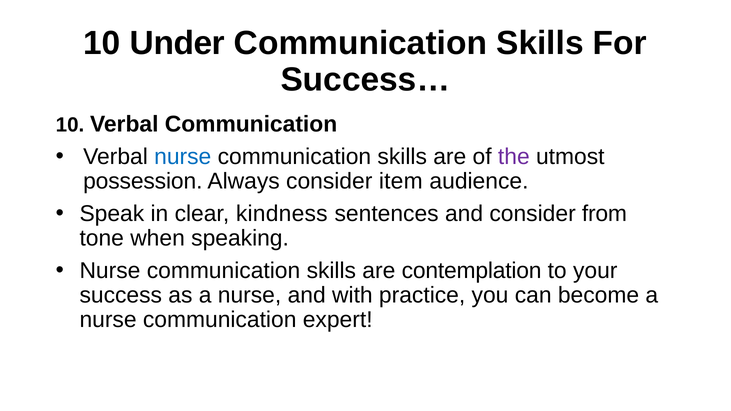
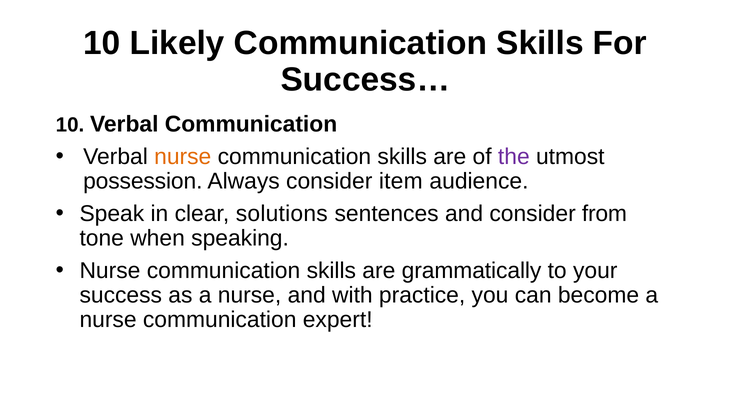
Under: Under -> Likely
nurse at (183, 157) colour: blue -> orange
kindness: kindness -> solutions
contemplation: contemplation -> grammatically
